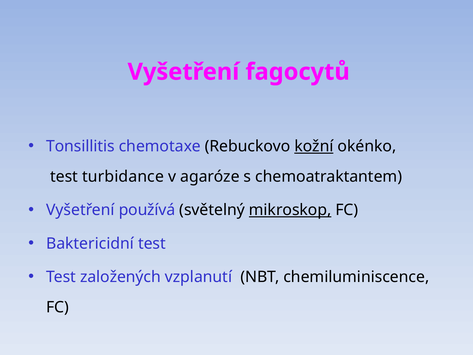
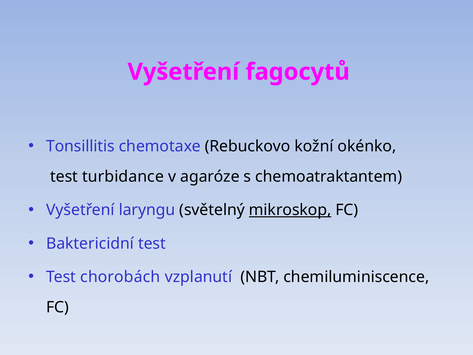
kožní underline: present -> none
používá: používá -> laryngu
založených: založených -> chorobách
